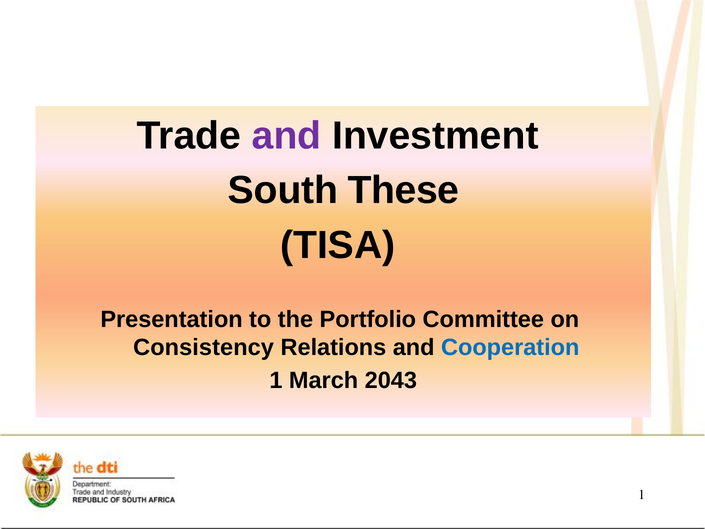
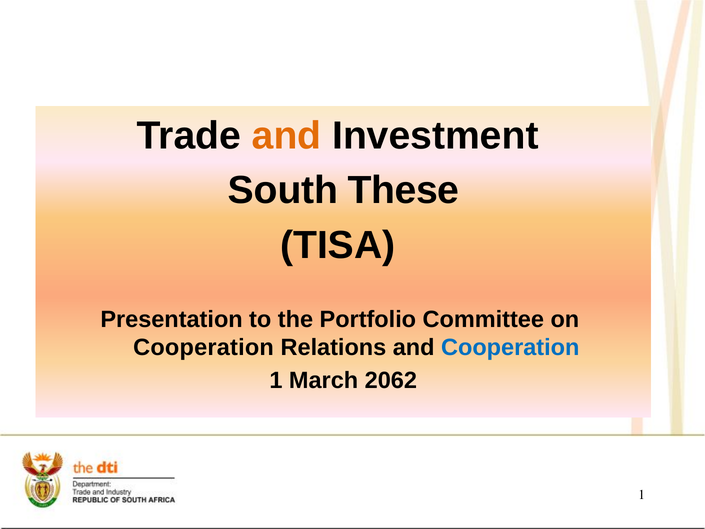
and at (287, 136) colour: purple -> orange
Consistency at (204, 347): Consistency -> Cooperation
2043: 2043 -> 2062
